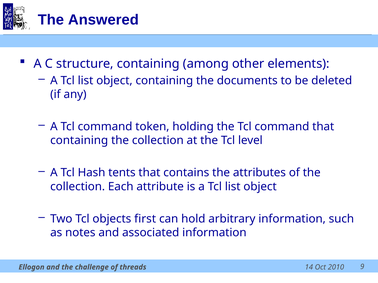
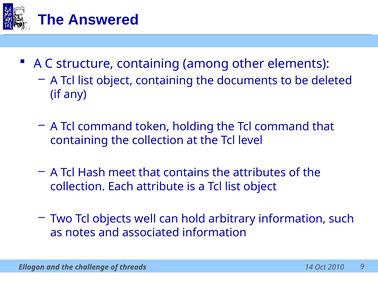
tents: tents -> meet
first: first -> well
